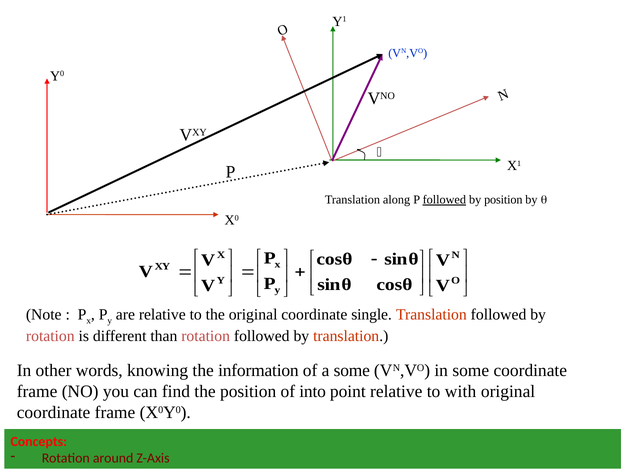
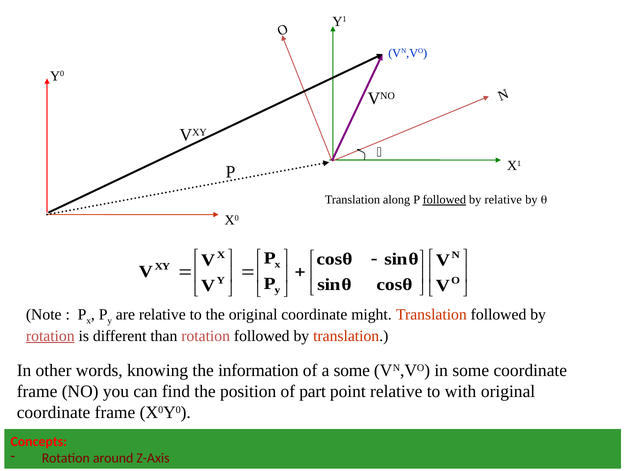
by position: position -> relative
single: single -> might
rotation at (50, 335) underline: none -> present
into: into -> part
